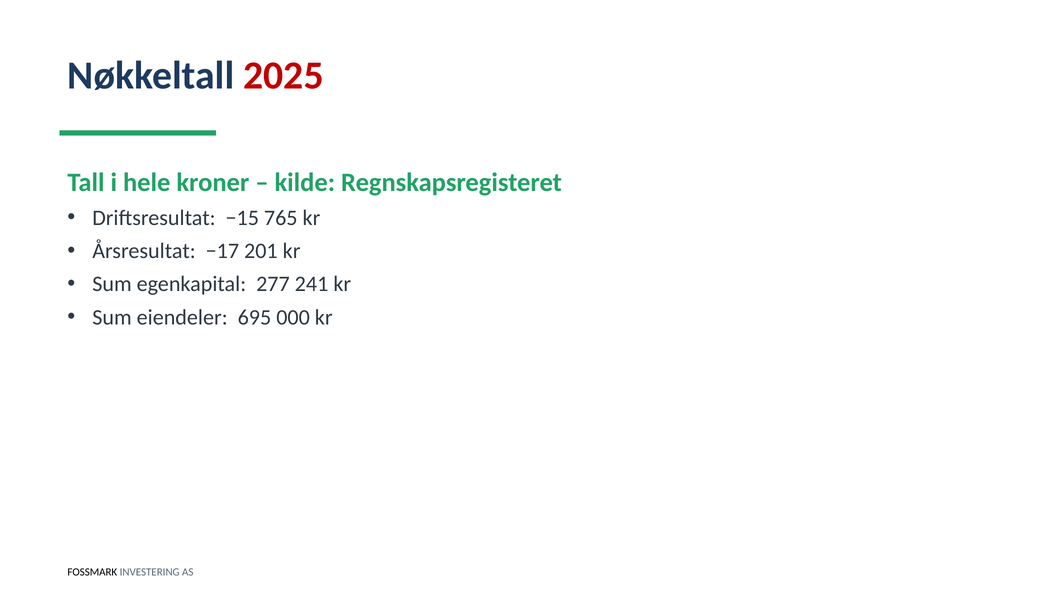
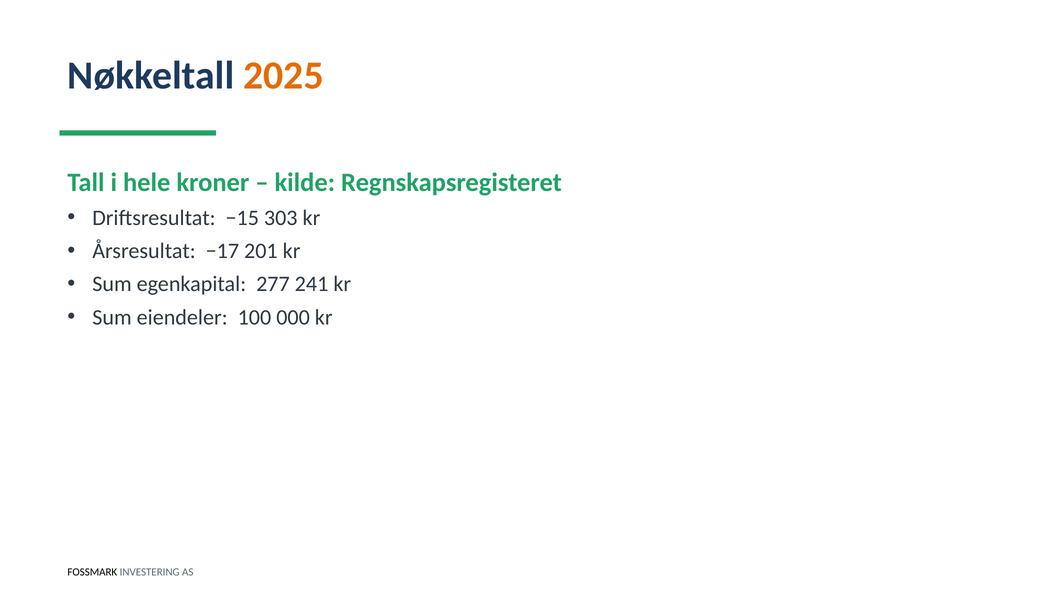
2025 colour: red -> orange
765: 765 -> 303
695: 695 -> 100
